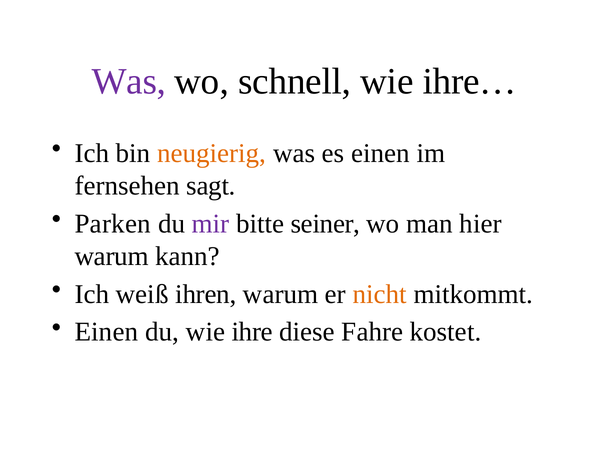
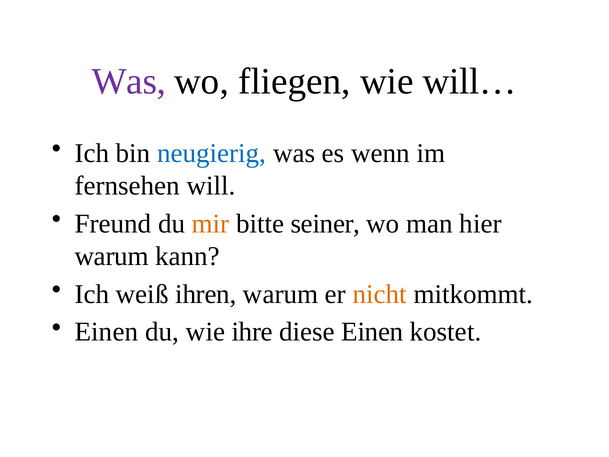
schnell: schnell -> fliegen
ihre…: ihre… -> will…
neugierig colour: orange -> blue
es einen: einen -> wenn
sagt: sagt -> will
Parken: Parken -> Freund
mir colour: purple -> orange
diese Fahre: Fahre -> Einen
